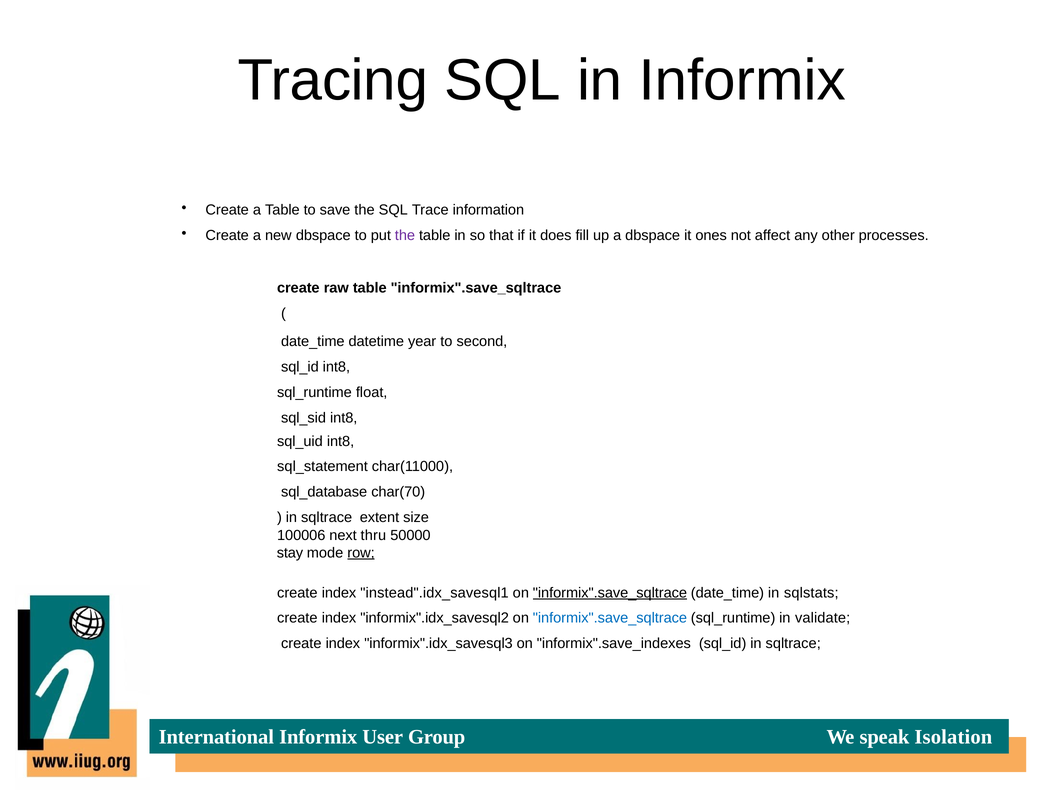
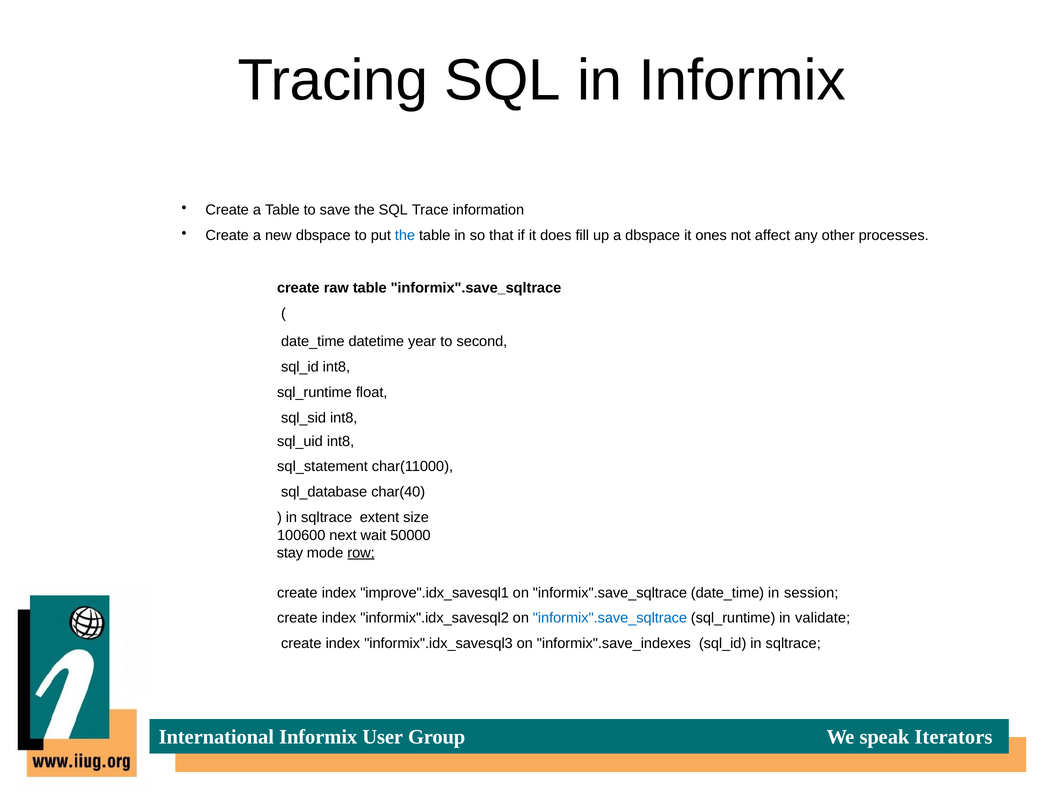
the at (405, 235) colour: purple -> blue
char(70: char(70 -> char(40
100006: 100006 -> 100600
thru: thru -> wait
instead".idx_savesql1: instead".idx_savesql1 -> improve".idx_savesql1
informix".save_sqltrace at (610, 593) underline: present -> none
sqlstats: sqlstats -> session
Isolation: Isolation -> Iterators
